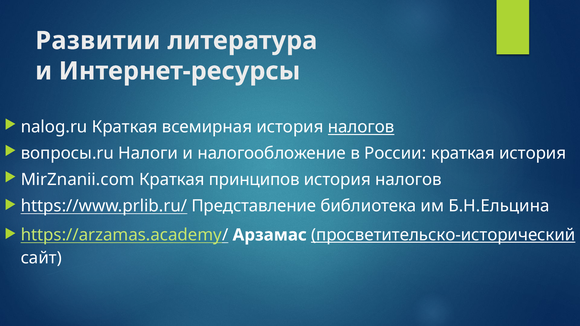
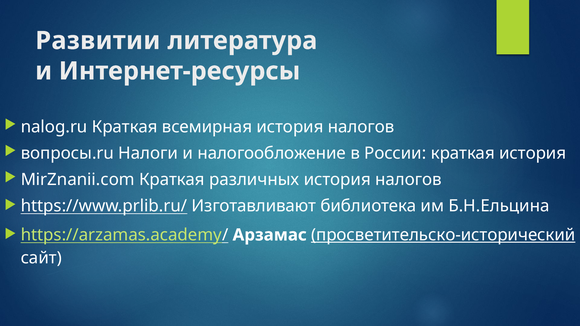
налогов at (361, 127) underline: present -> none
принципов: принципов -> различных
Представление: Представление -> Изготавливают
